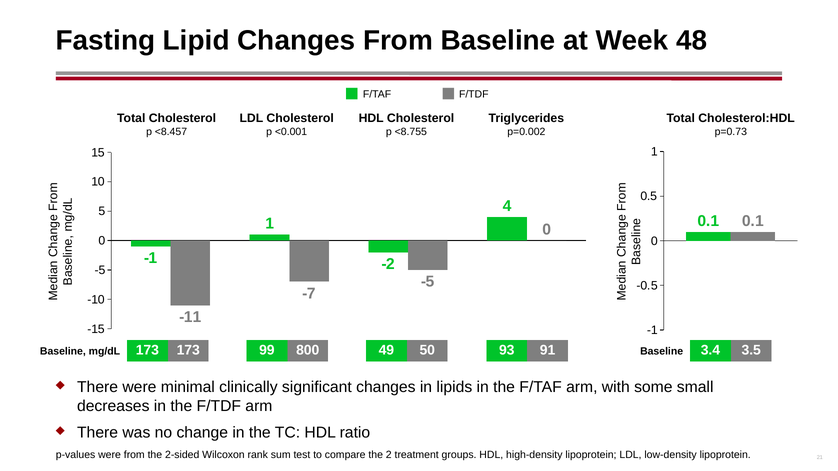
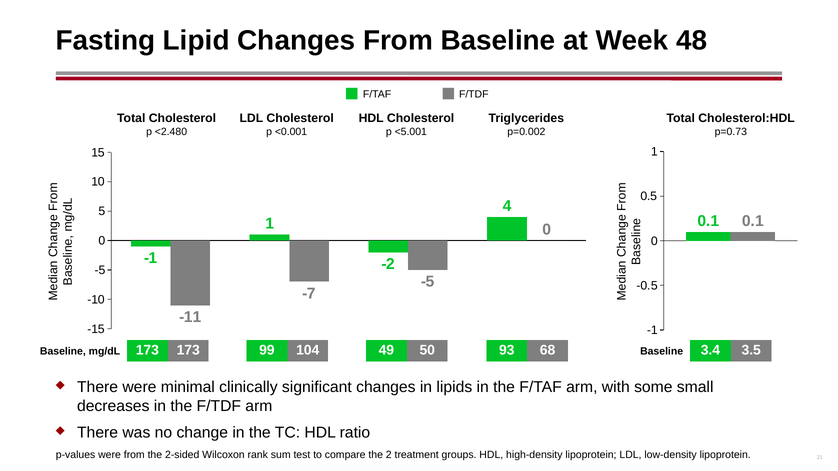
<8.457: <8.457 -> <2.480
<8.755: <8.755 -> <5.001
800: 800 -> 104
91: 91 -> 68
